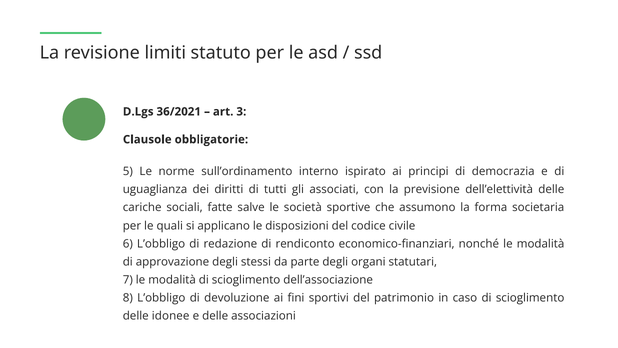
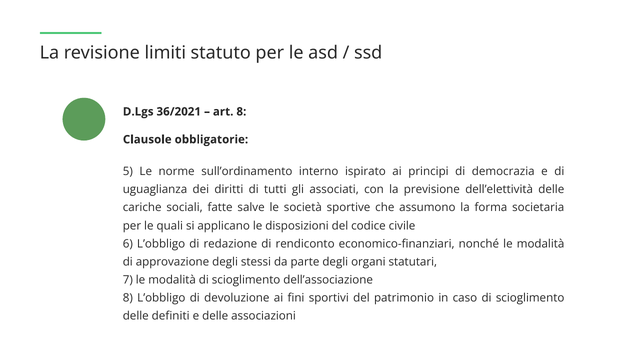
art 3: 3 -> 8
idonee: idonee -> definiti
